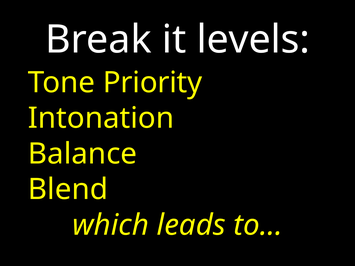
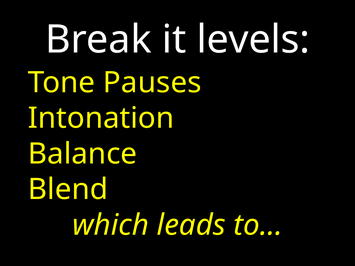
Priority: Priority -> Pauses
